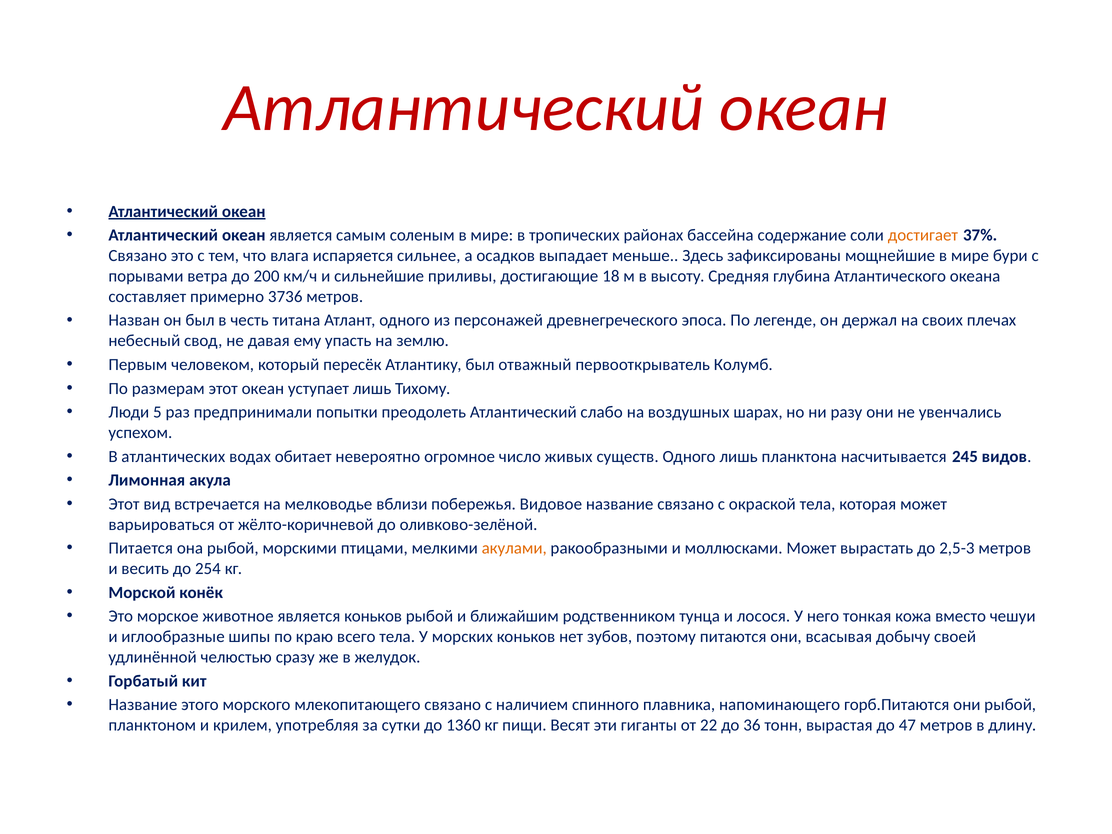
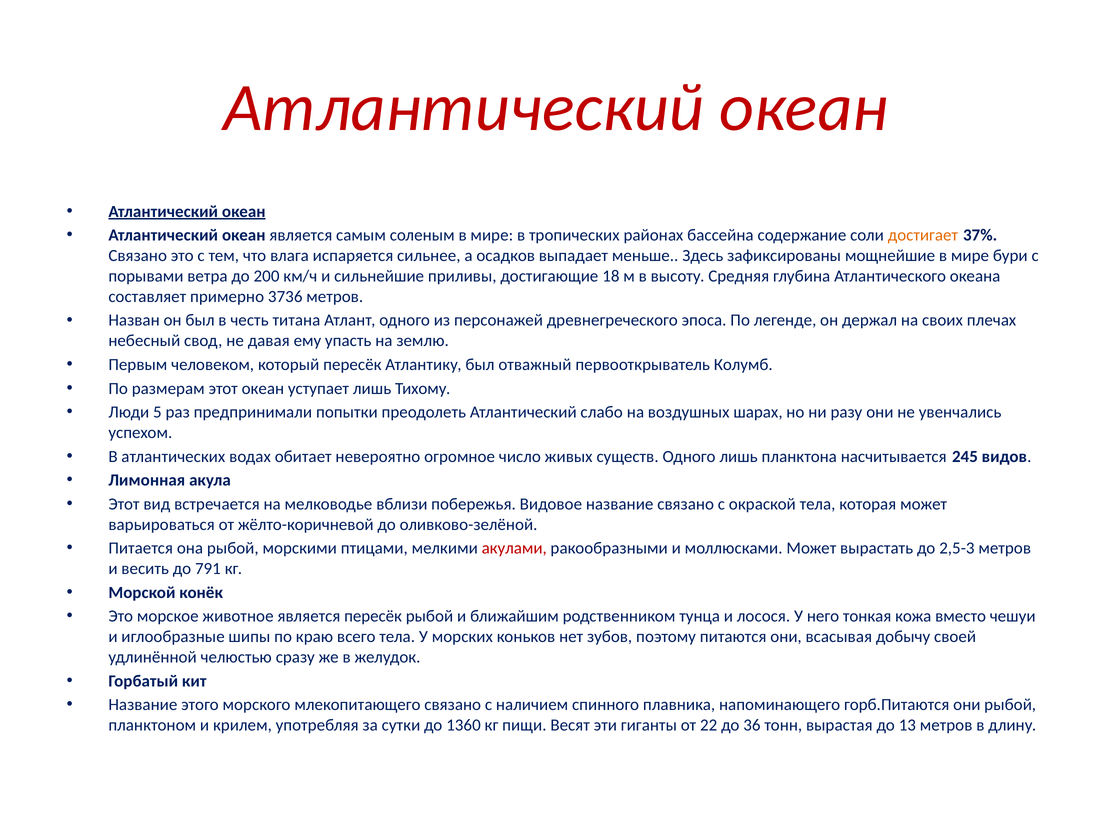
акулами colour: orange -> red
254: 254 -> 791
является коньков: коньков -> пересёк
47: 47 -> 13
